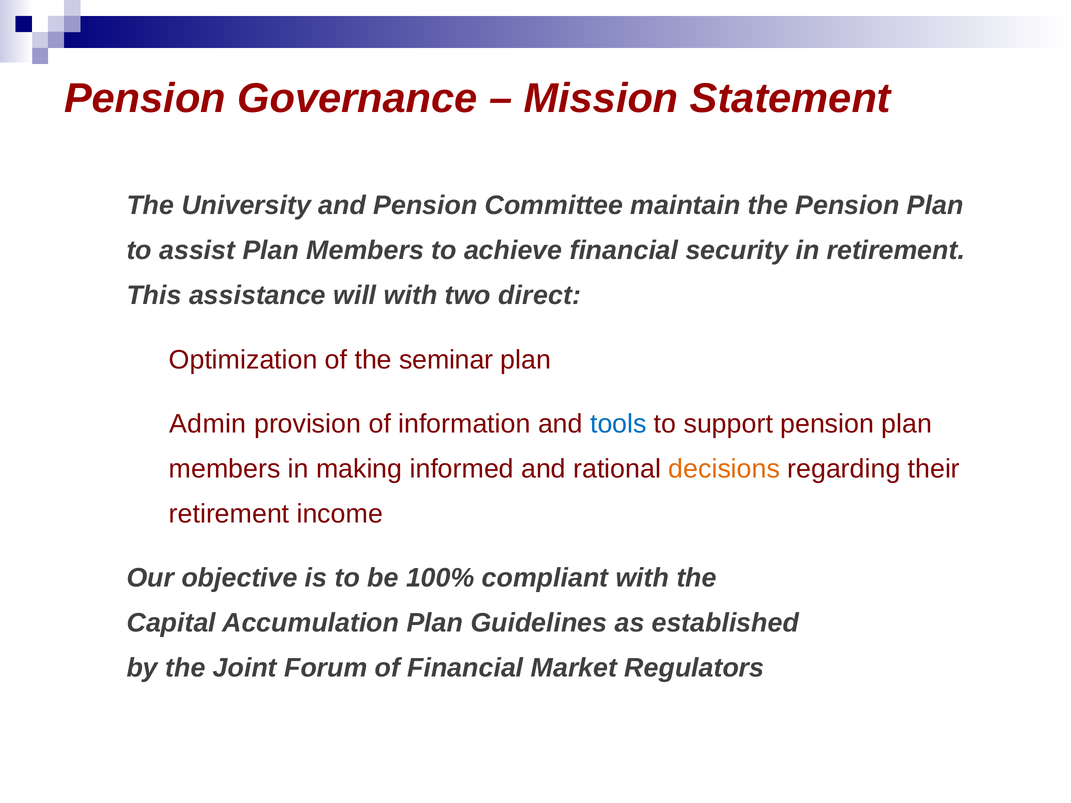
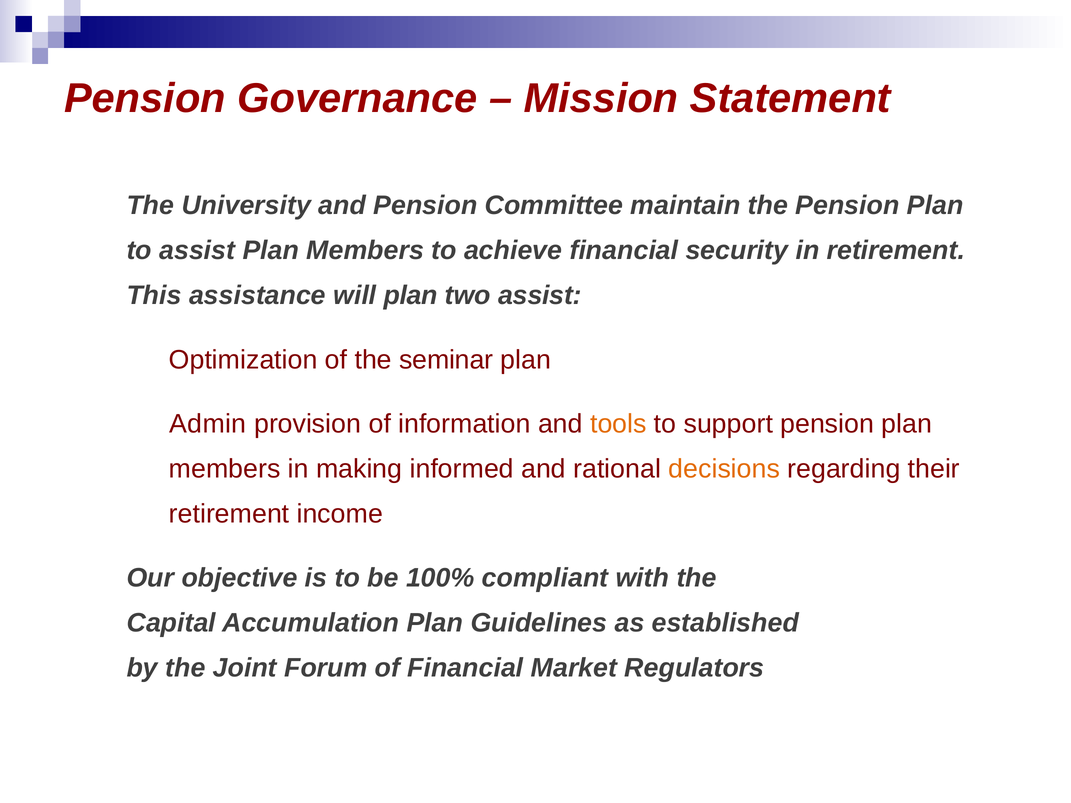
will with: with -> plan
two direct: direct -> assist
tools colour: blue -> orange
